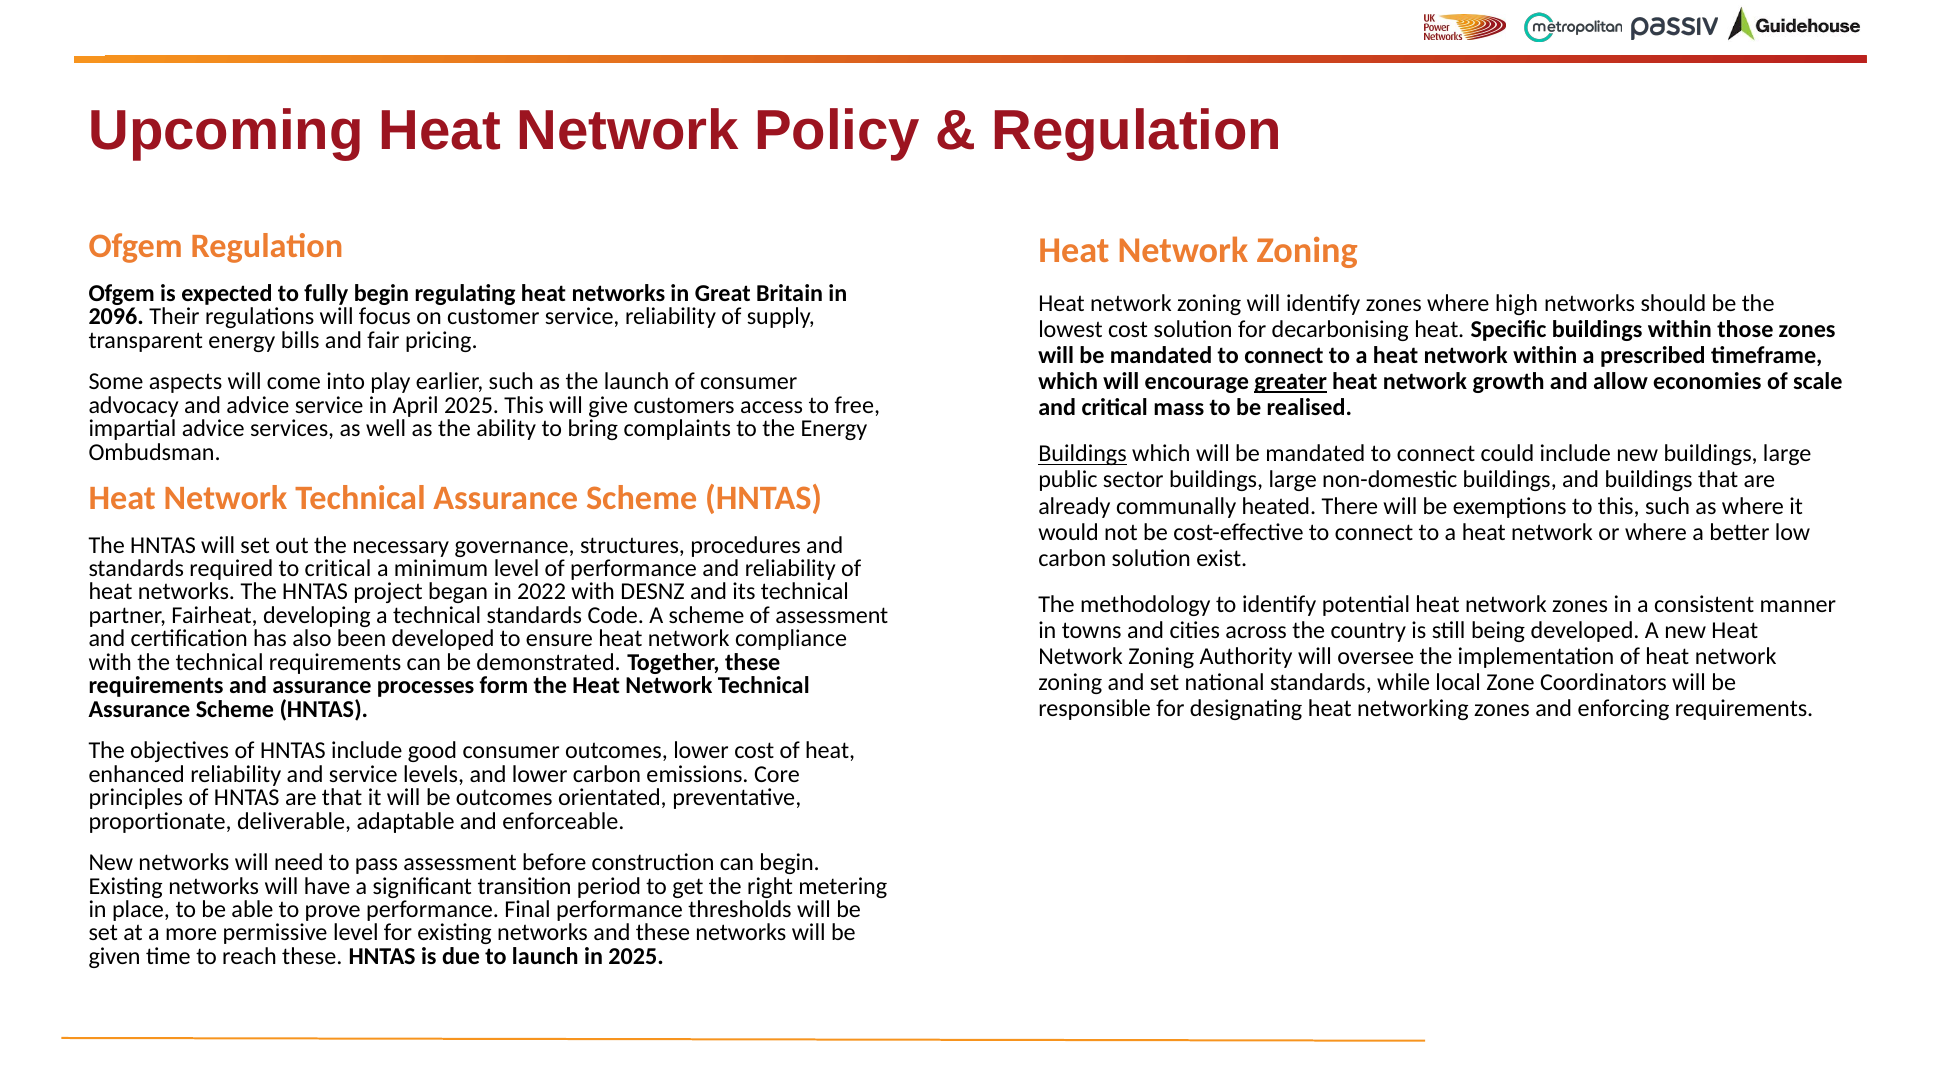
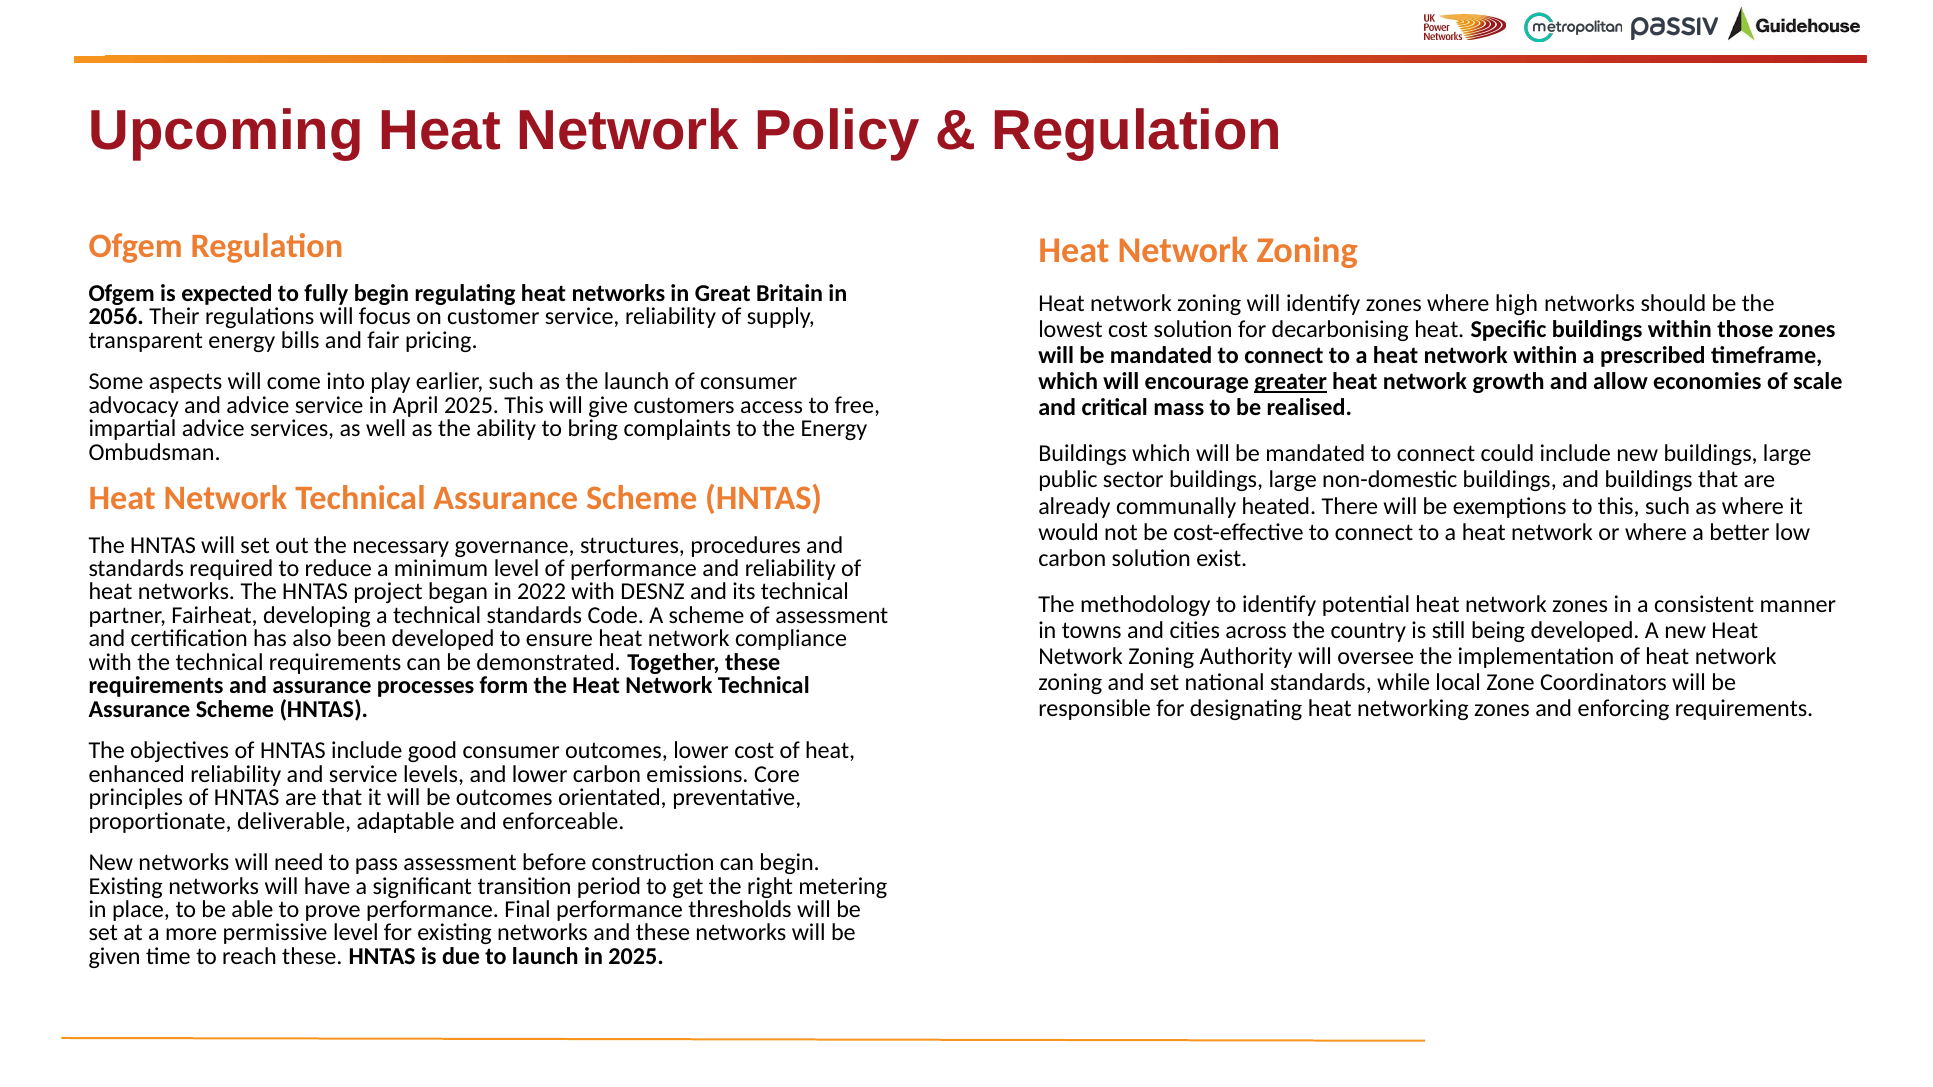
2096: 2096 -> 2056
Buildings at (1083, 454) underline: present -> none
to critical: critical -> reduce
